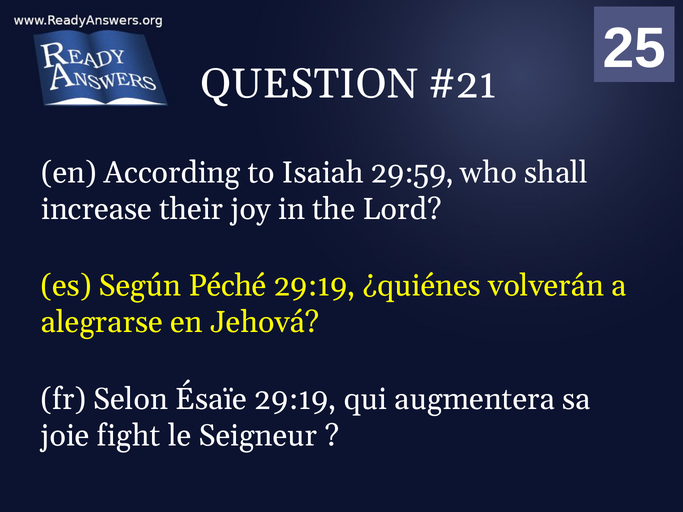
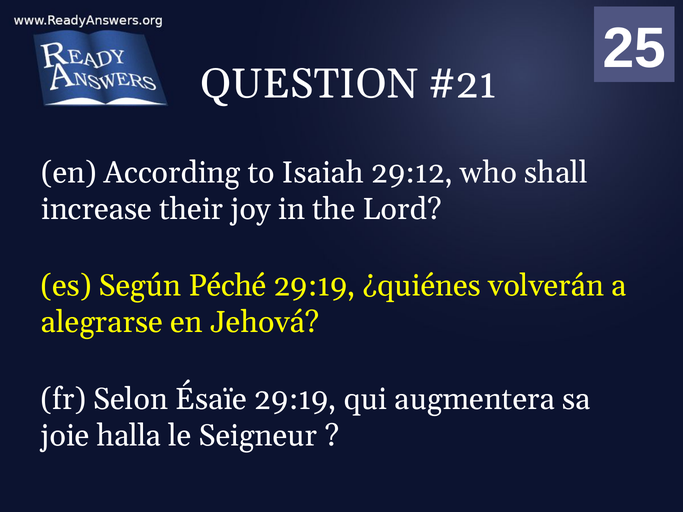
29:59: 29:59 -> 29:12
fight: fight -> halla
